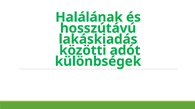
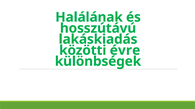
adót: adót -> évre
